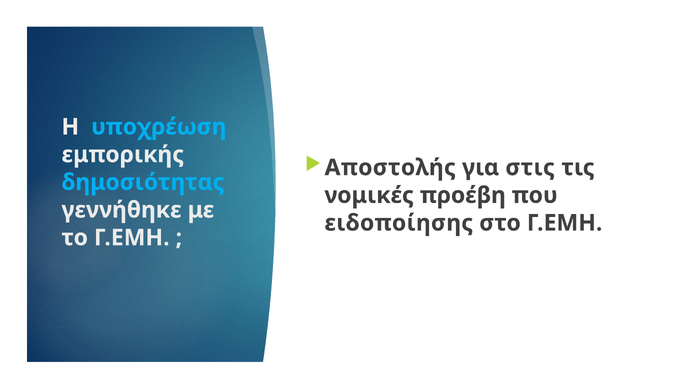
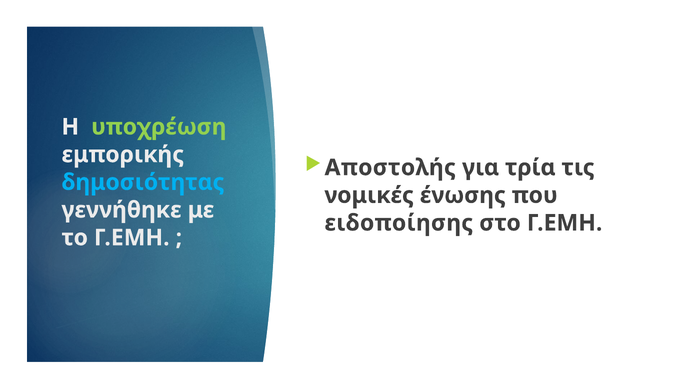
υποχρέωση colour: light blue -> light green
στις: στις -> τρία
προέβη: προέβη -> ένωσης
